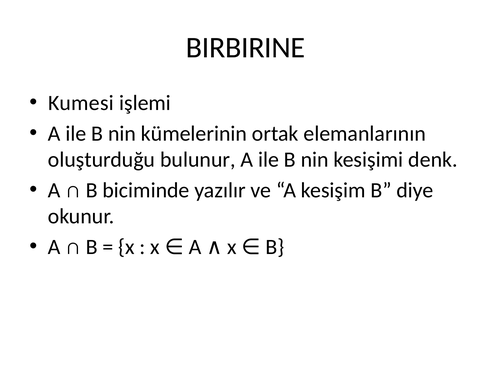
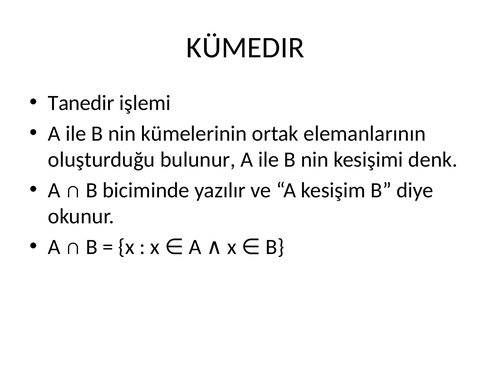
BIRBIRINE: BIRBIRINE -> KÜMEDIR
Kumesi: Kumesi -> Tanedir
